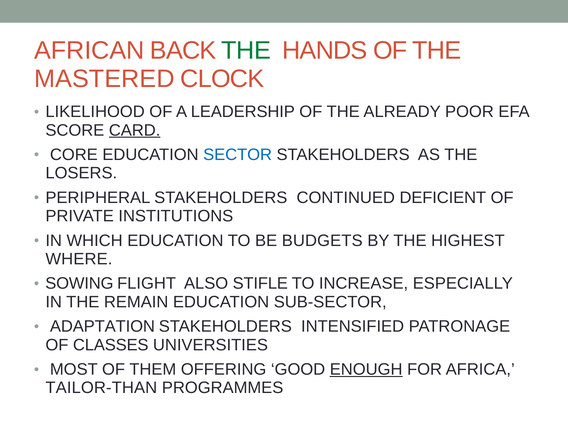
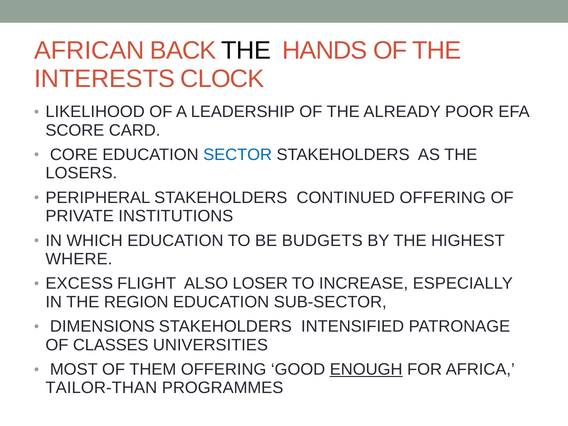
THE at (246, 51) colour: green -> black
MASTERED: MASTERED -> INTERESTS
CARD underline: present -> none
CONTINUED DEFICIENT: DEFICIENT -> OFFERING
SOWING: SOWING -> EXCESS
STIFLE: STIFLE -> LOSER
REMAIN: REMAIN -> REGION
ADAPTATION: ADAPTATION -> DIMENSIONS
